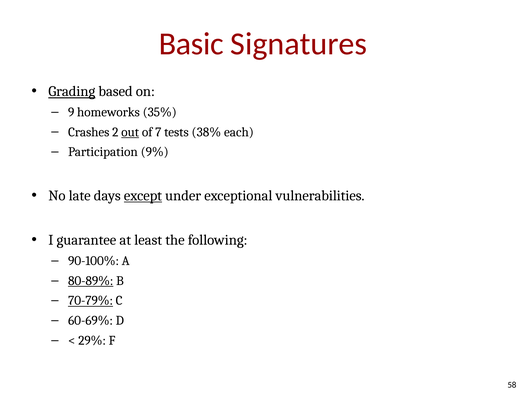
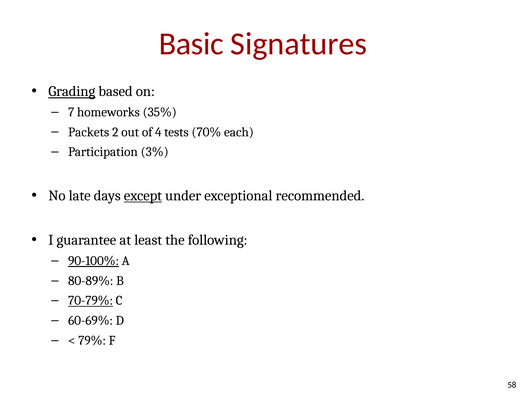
9: 9 -> 7
Crashes: Crashes -> Packets
out underline: present -> none
7: 7 -> 4
38%: 38% -> 70%
9%: 9% -> 3%
vulnerabilities: vulnerabilities -> recommended
90-100% underline: none -> present
80-89% underline: present -> none
29%: 29% -> 79%
